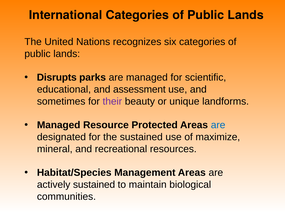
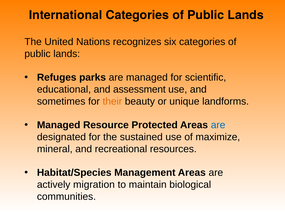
Disrupts: Disrupts -> Refuges
their colour: purple -> orange
actively sustained: sustained -> migration
